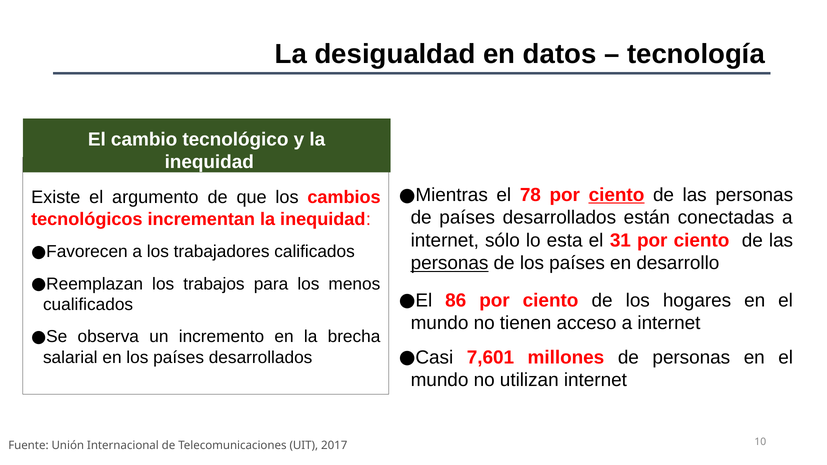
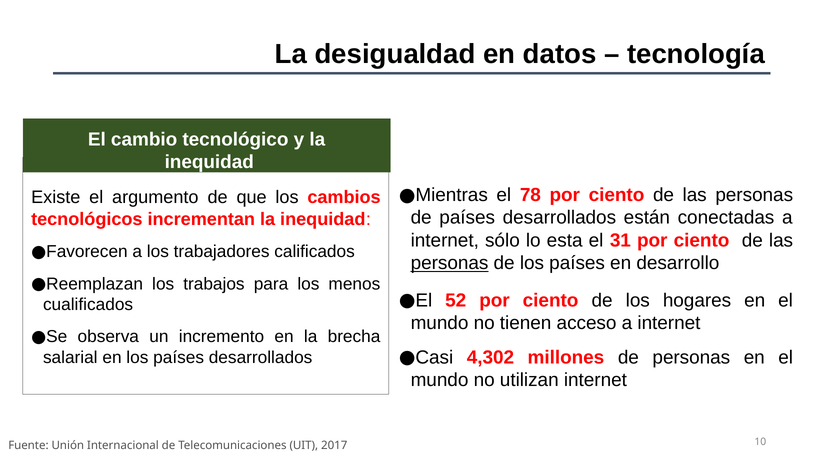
ciento at (616, 195) underline: present -> none
86: 86 -> 52
7,601: 7,601 -> 4,302
